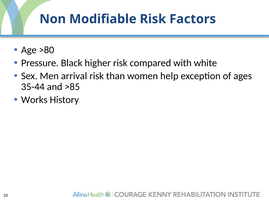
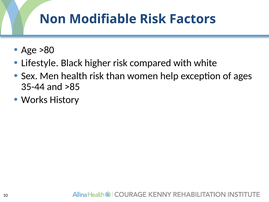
Pressure: Pressure -> Lifestyle
arrival: arrival -> health
